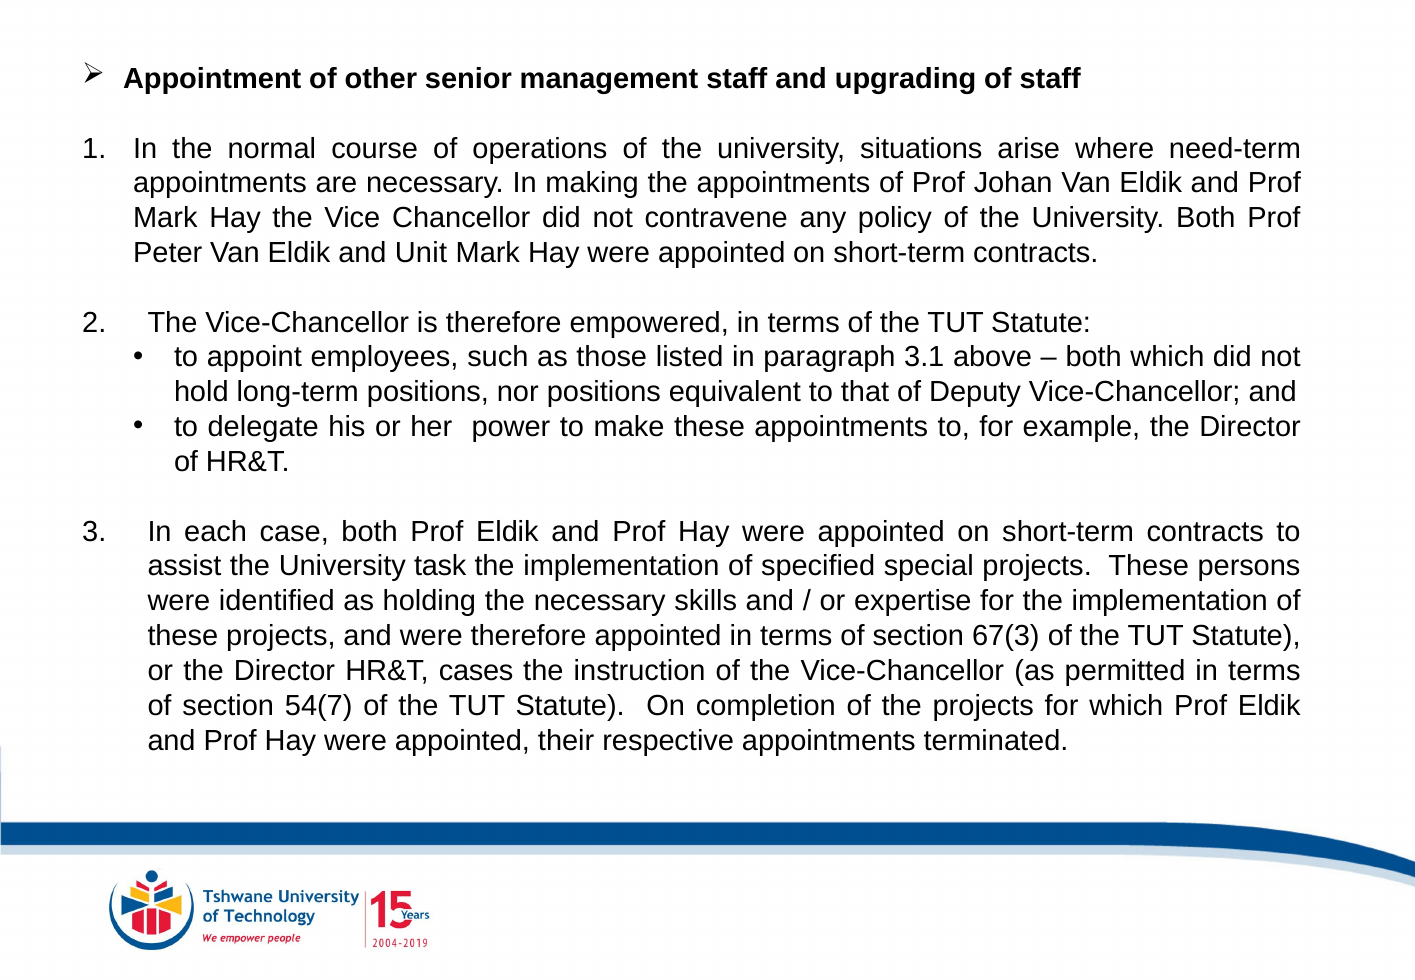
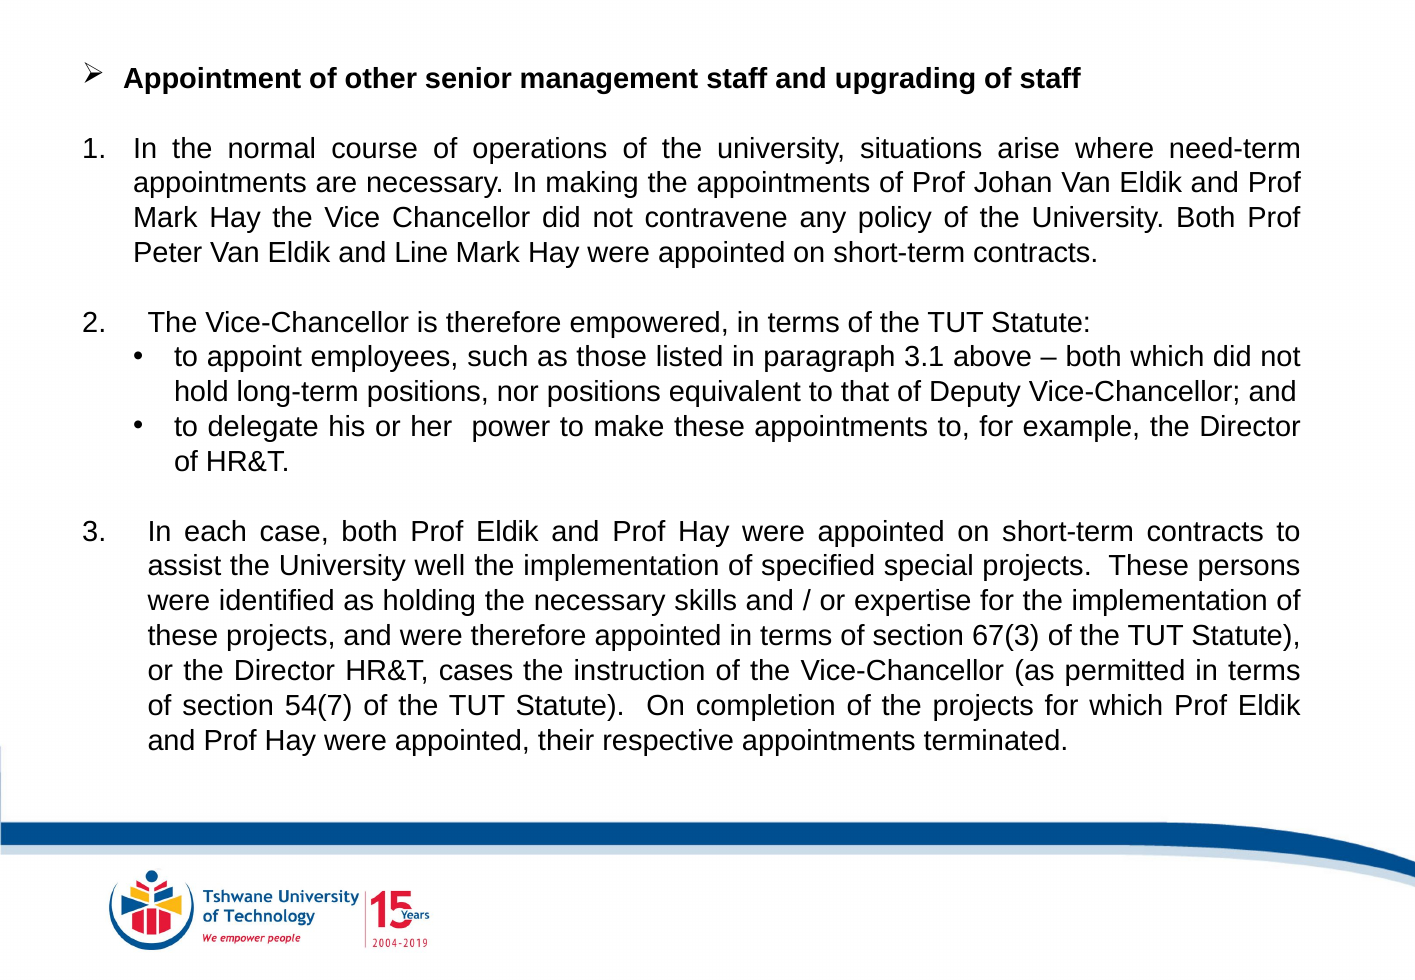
Unit: Unit -> Line
task: task -> well
